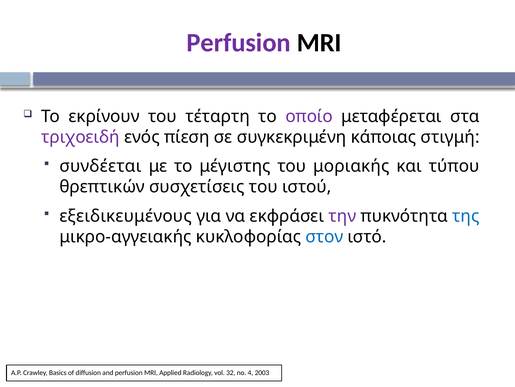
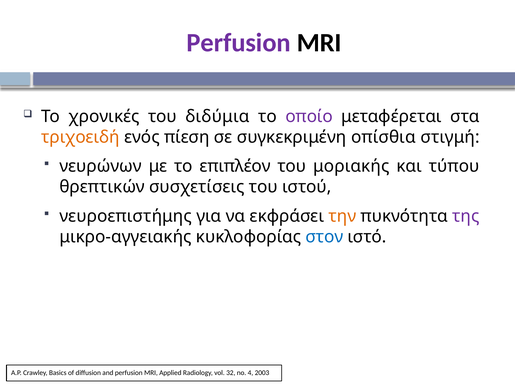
εκρίνουν: εκρίνουν -> χρονικές
τέταρτη: τέταρτη -> διδύμια
τριχοειδή colour: purple -> orange
κάποιας: κάποιας -> οπίσθια
συνδέεται: συνδέεται -> νευρώνων
μέγιστης: μέγιστης -> επιπλέον
εξειδικευμένους: εξειδικευμένους -> νευροεπιστήμης
την colour: purple -> orange
της colour: blue -> purple
